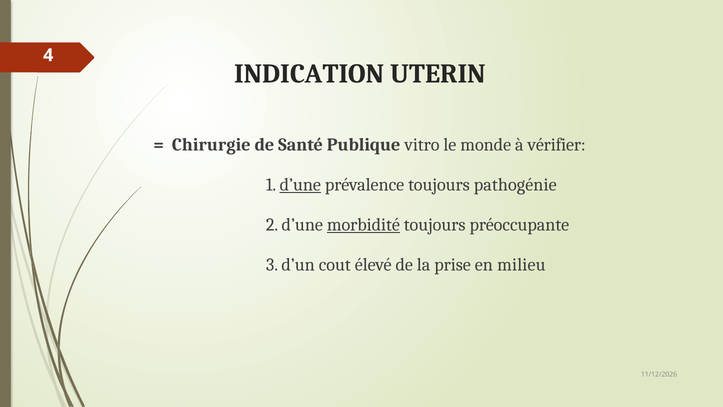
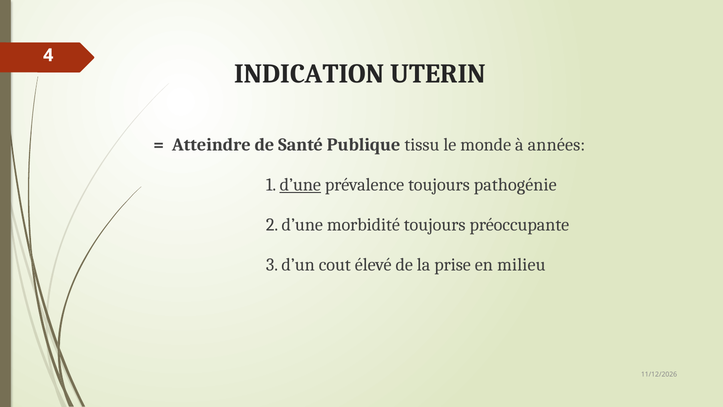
Chirurgie: Chirurgie -> Atteindre
vitro: vitro -> tissu
vérifier: vérifier -> années
morbidité underline: present -> none
